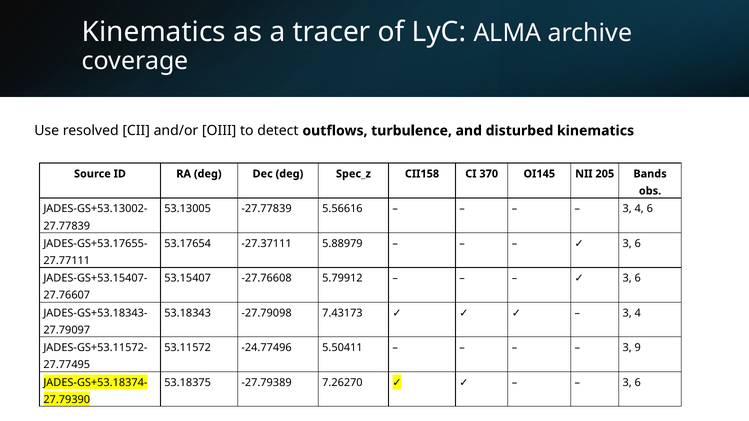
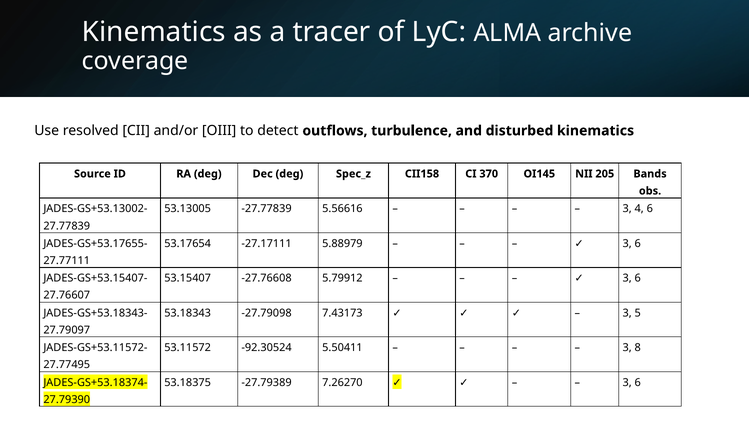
-27.37111: -27.37111 -> -27.17111
4 at (638, 313): 4 -> 5
-24.77496: -24.77496 -> -92.30524
9: 9 -> 8
